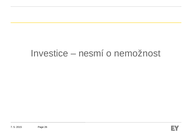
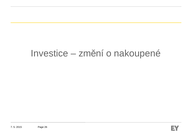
nesmí: nesmí -> změní
nemožnost: nemožnost -> nakoupené
